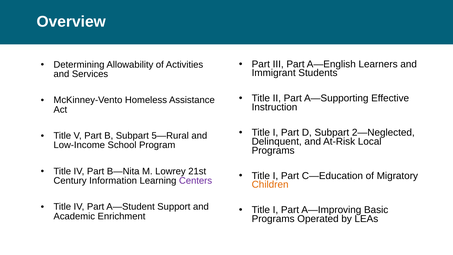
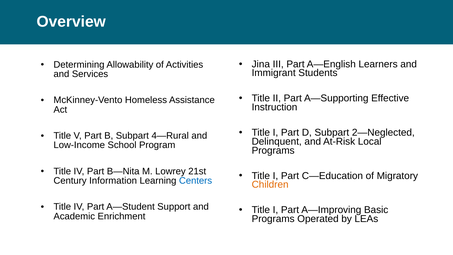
Part at (261, 64): Part -> Jina
5—Rural: 5—Rural -> 4—Rural
Centers colour: purple -> blue
